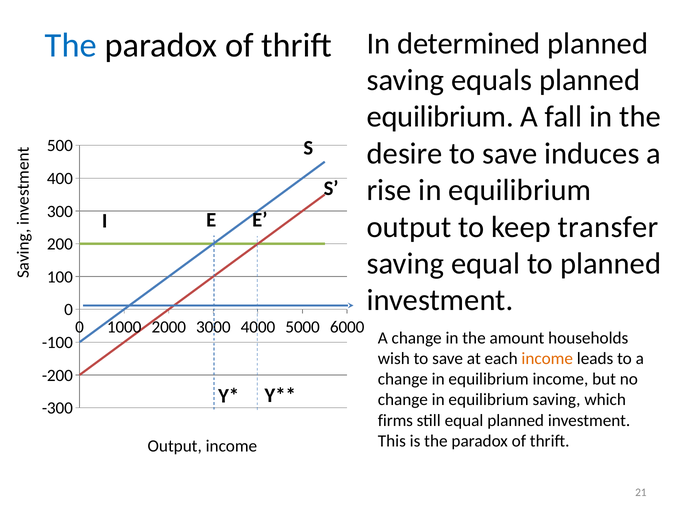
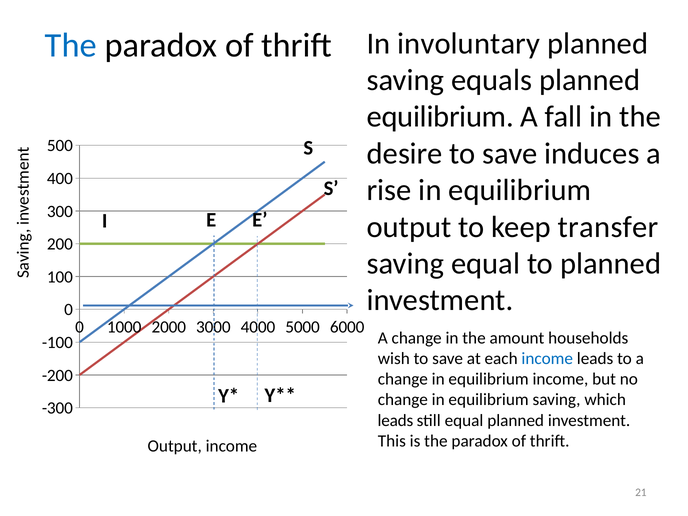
determined: determined -> involuntary
income at (547, 359) colour: orange -> blue
firms at (395, 420): firms -> leads
